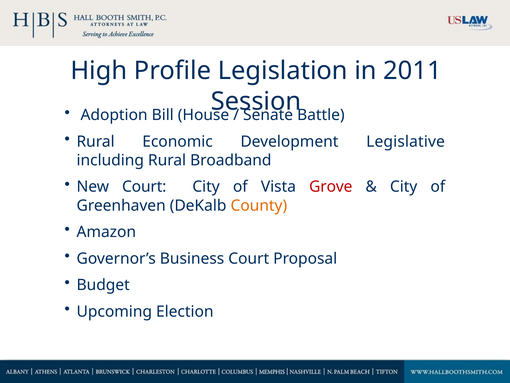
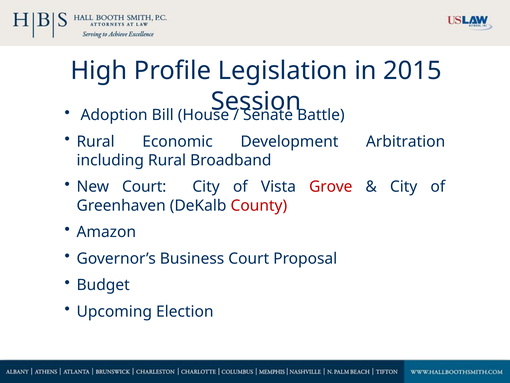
2011: 2011 -> 2015
Legislative: Legislative -> Arbitration
County colour: orange -> red
